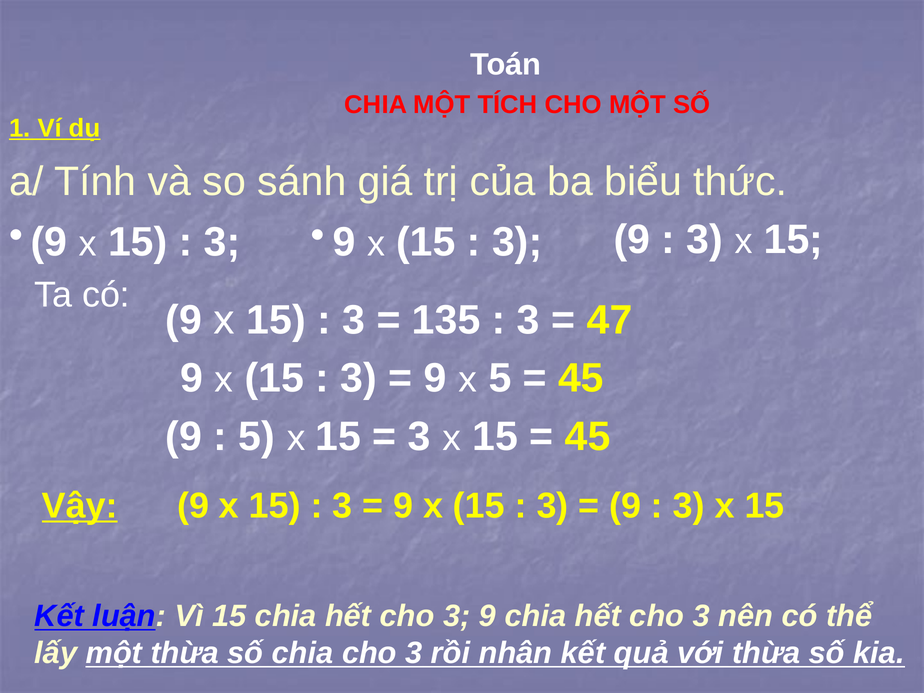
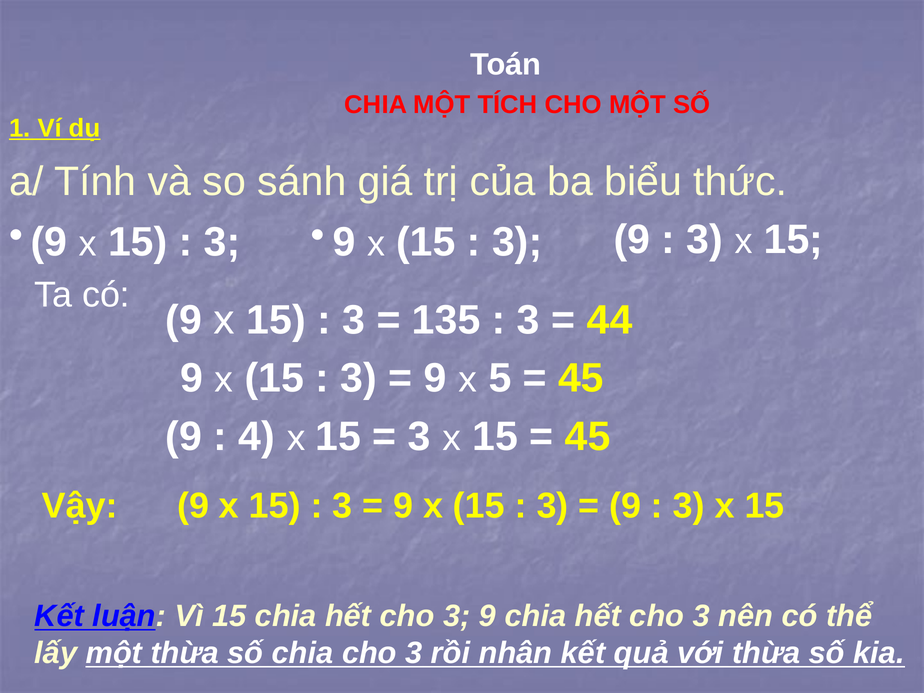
47: 47 -> 44
5 at (257, 437): 5 -> 4
Vậy underline: present -> none
